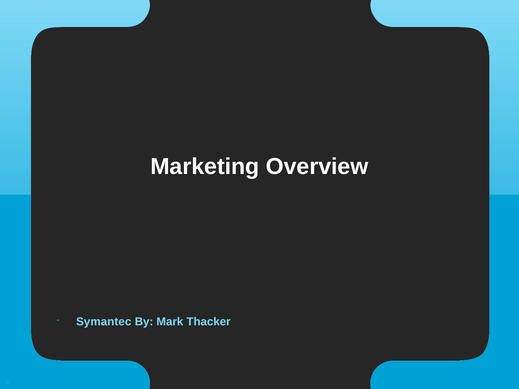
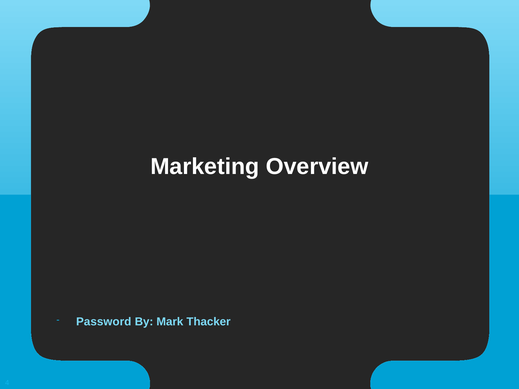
Symantec: Symantec -> Password
